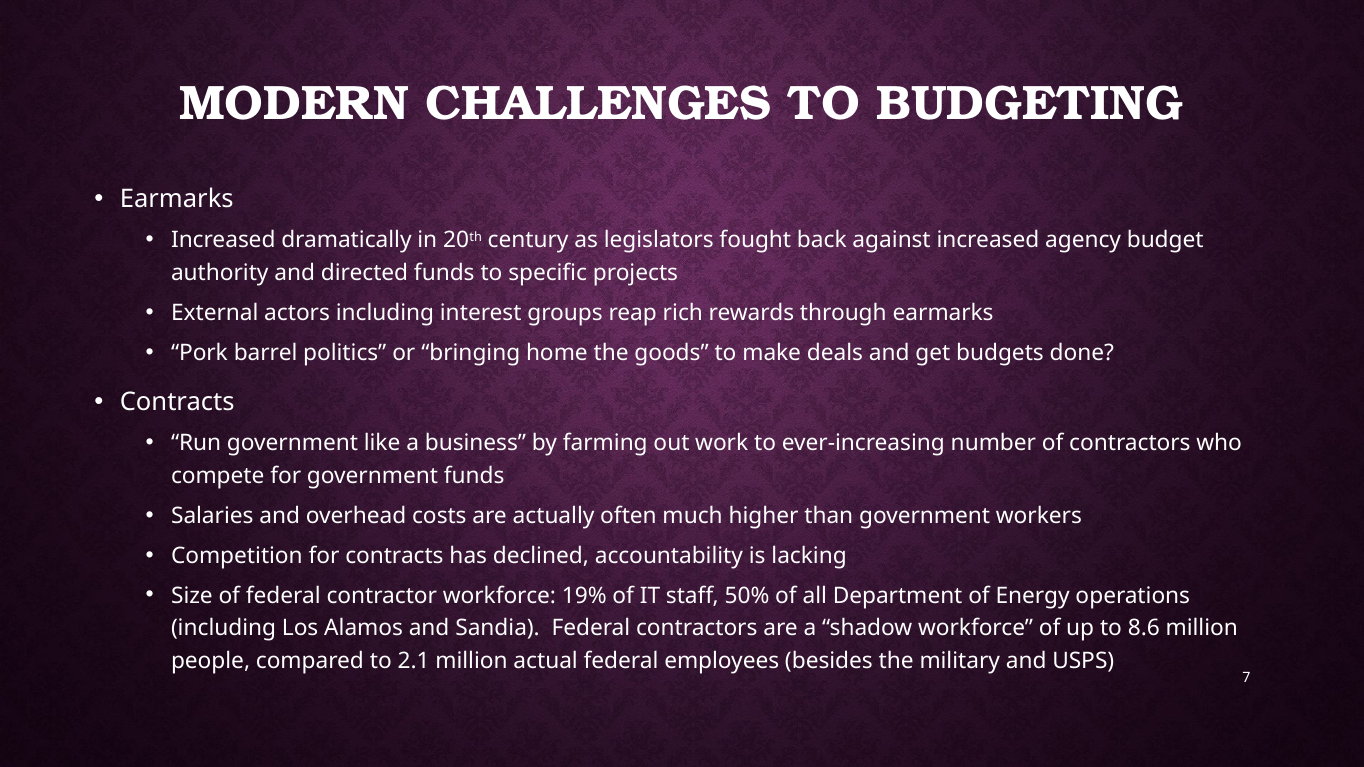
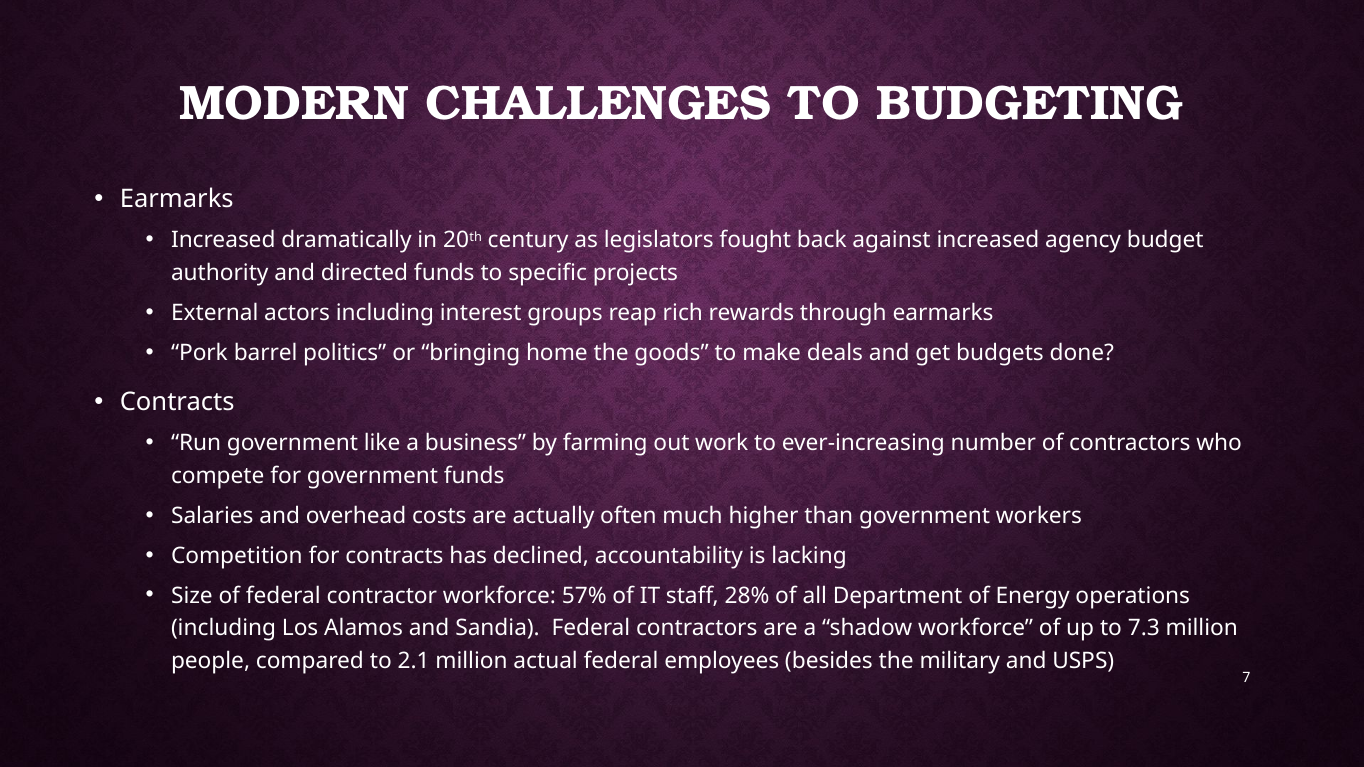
19%: 19% -> 57%
50%: 50% -> 28%
8.6: 8.6 -> 7.3
